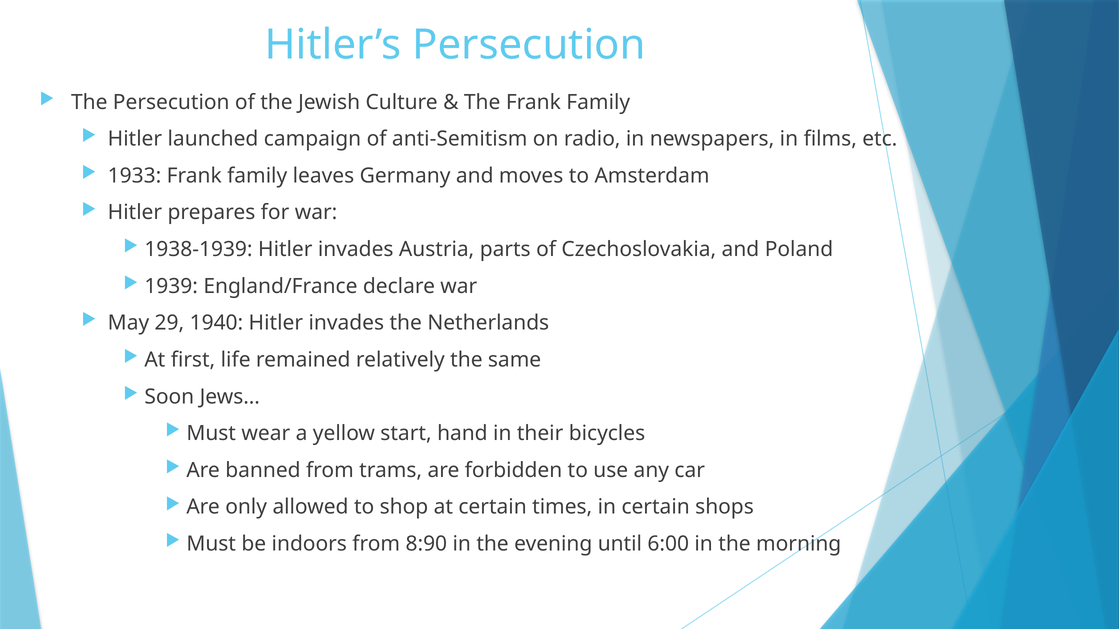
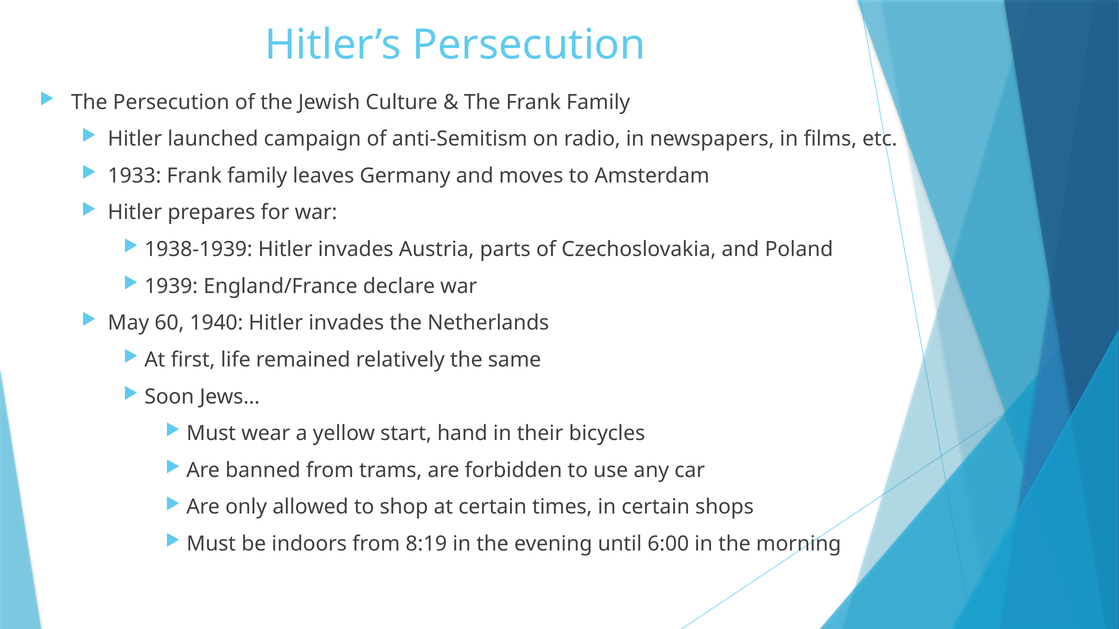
29: 29 -> 60
8:90: 8:90 -> 8:19
